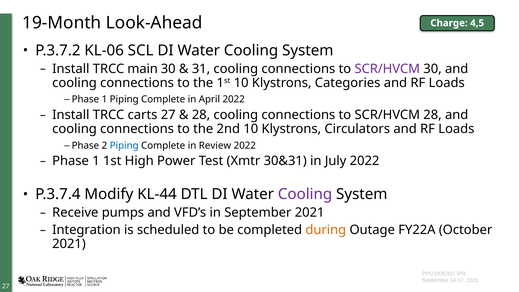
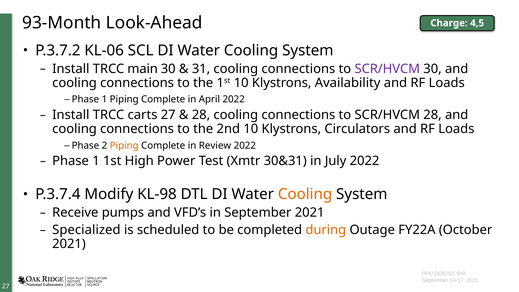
19-Month: 19-Month -> 93-Month
Categories: Categories -> Availability
Piping at (124, 145) colour: blue -> orange
KL-44: KL-44 -> KL-98
Cooling at (305, 194) colour: purple -> orange
Integration: Integration -> Specialized
